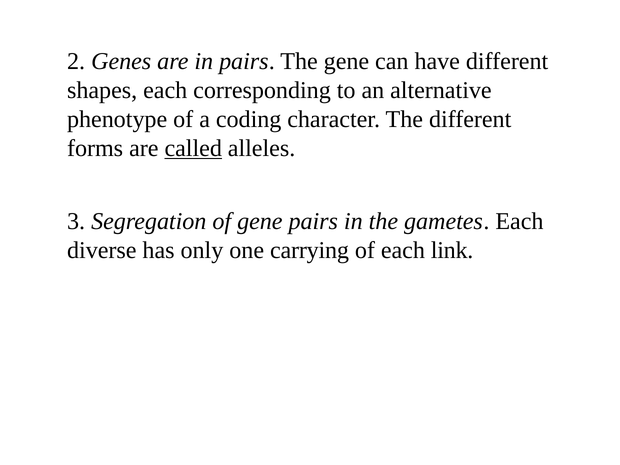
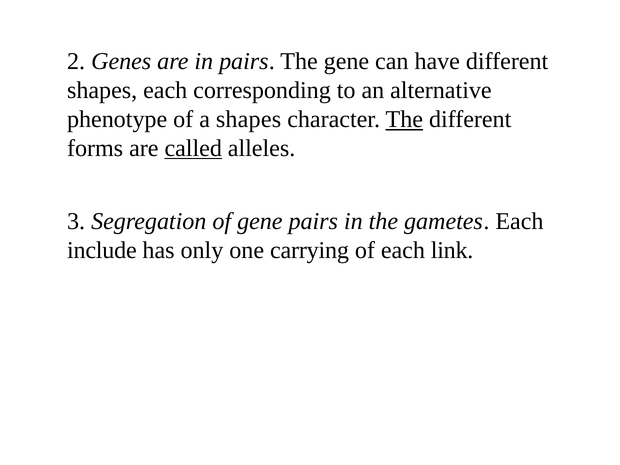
a coding: coding -> shapes
The at (404, 119) underline: none -> present
diverse: diverse -> include
